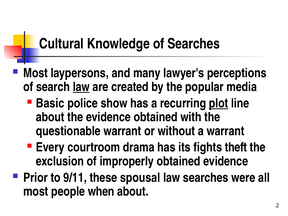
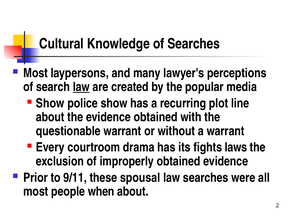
Basic at (50, 103): Basic -> Show
plot underline: present -> none
theft: theft -> laws
